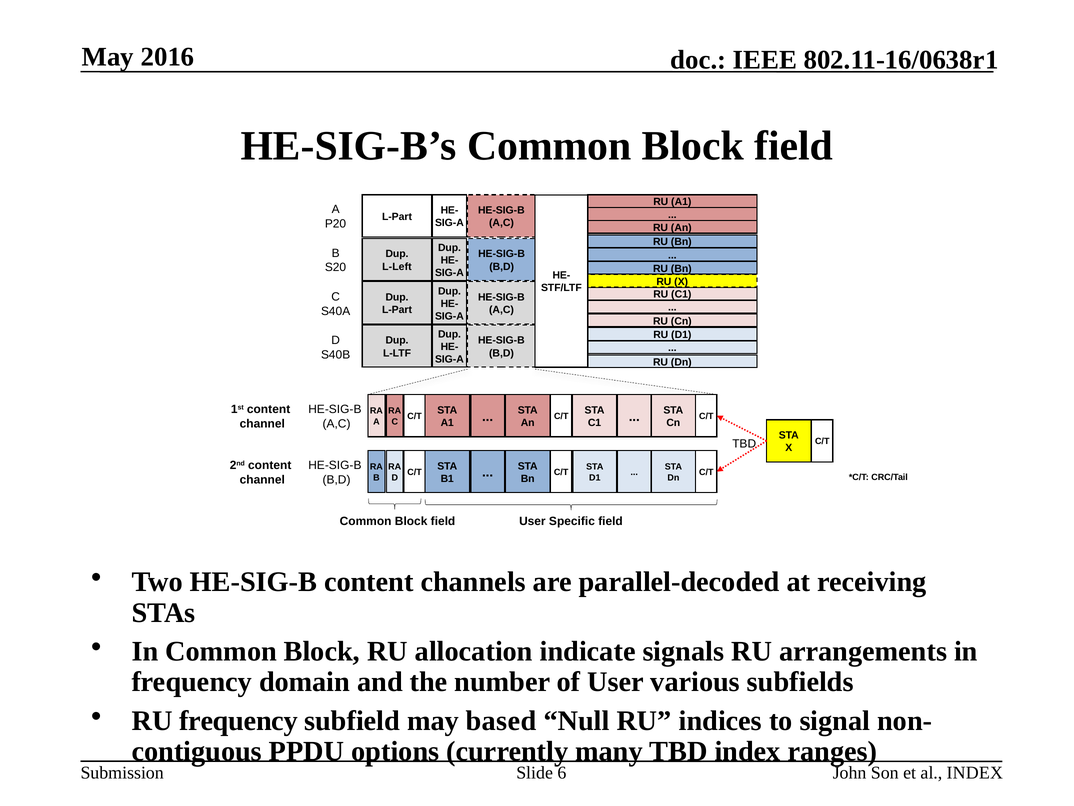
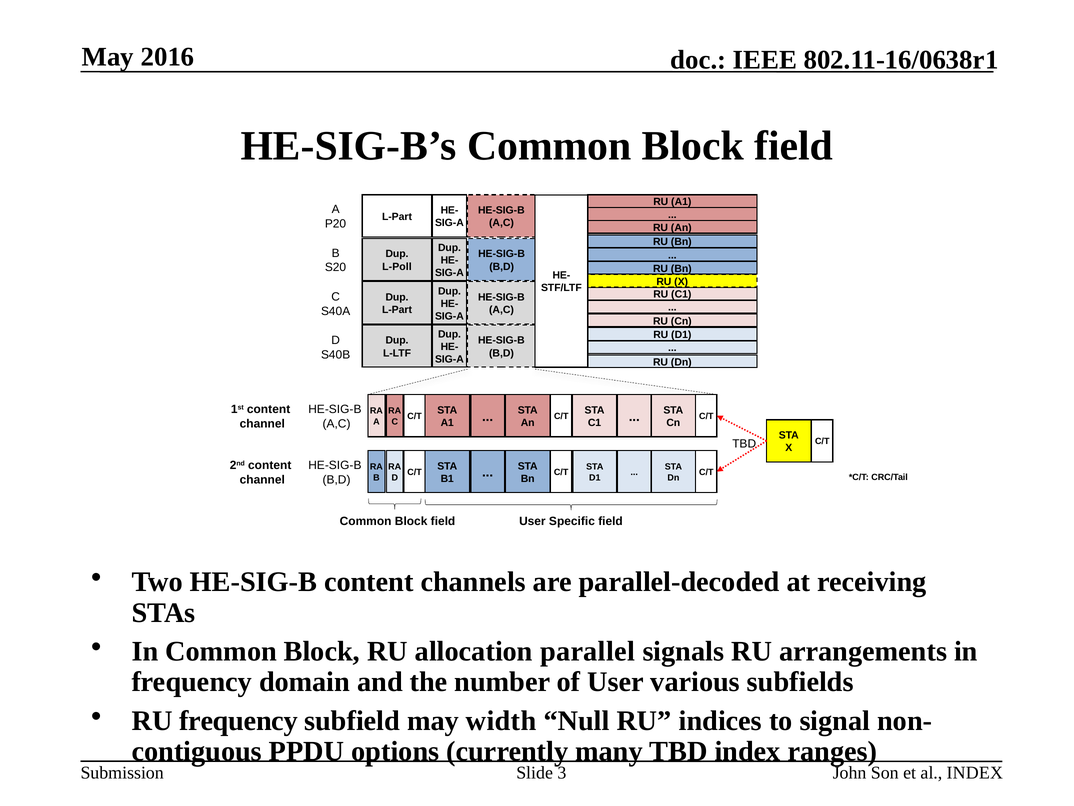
L-Left: L-Left -> L-Poll
indicate: indicate -> parallel
based: based -> width
6: 6 -> 3
